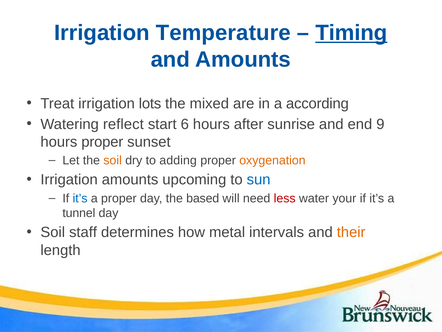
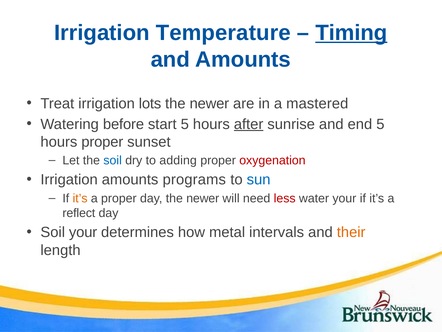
mixed at (209, 103): mixed -> newer
according: according -> mastered
reflect: reflect -> before
start 6: 6 -> 5
after underline: none -> present
end 9: 9 -> 5
soil at (113, 160) colour: orange -> blue
oxygenation colour: orange -> red
upcoming: upcoming -> programs
it’s at (80, 198) colour: blue -> orange
day the based: based -> newer
tunnel: tunnel -> reflect
Soil staff: staff -> your
